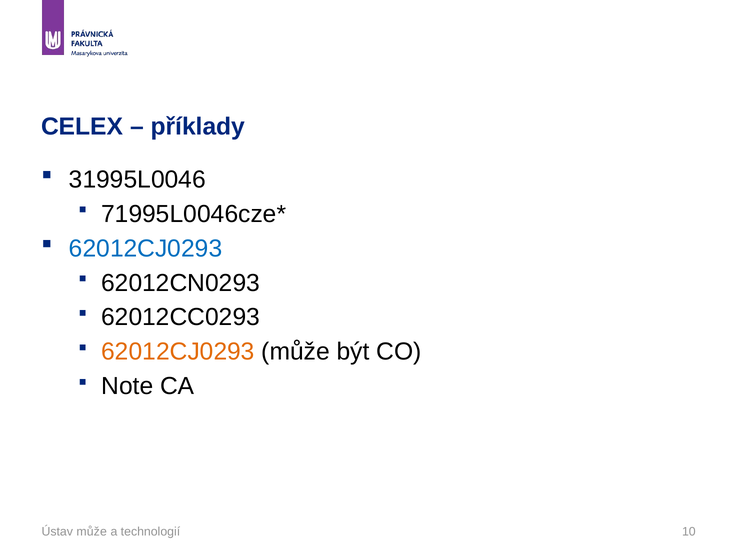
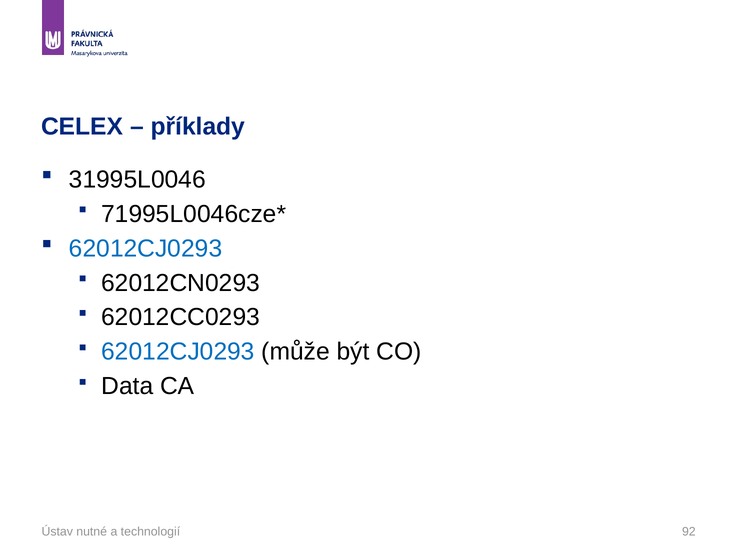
62012CJ0293 at (178, 352) colour: orange -> blue
Note: Note -> Data
Ústav může: může -> nutné
10: 10 -> 92
